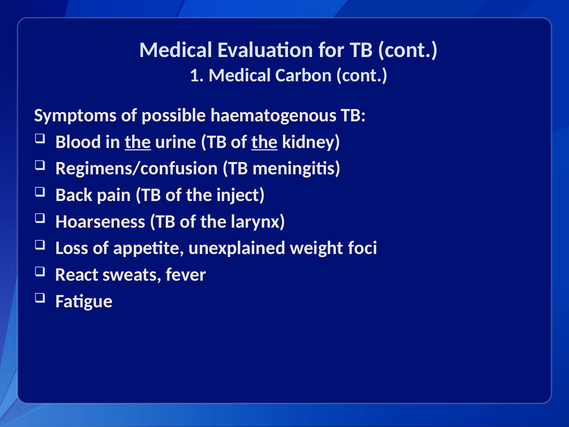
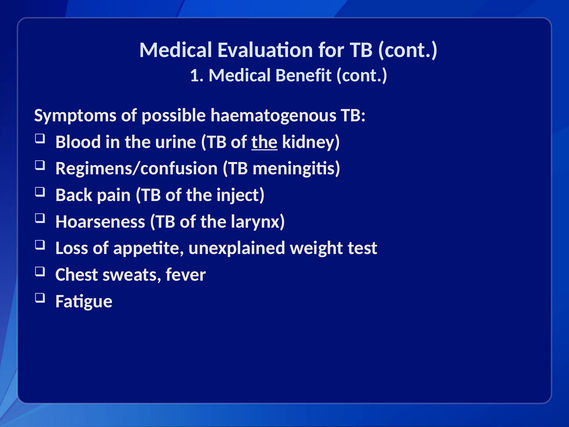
Carbon: Carbon -> Benefit
the at (138, 142) underline: present -> none
foci: foci -> test
React: React -> Chest
